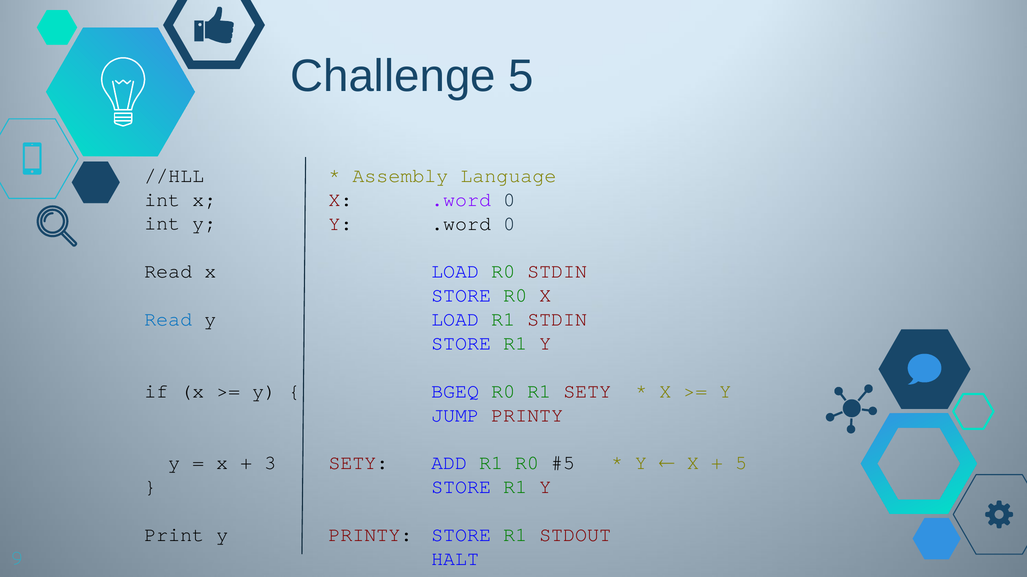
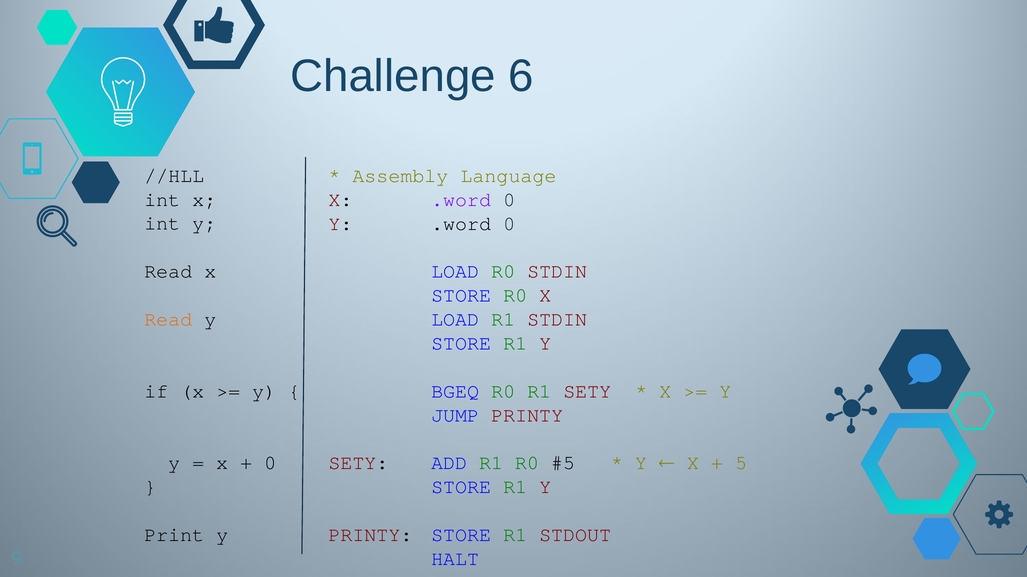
Challenge 5: 5 -> 6
Read at (168, 320) colour: blue -> orange
3 at (270, 463): 3 -> 0
